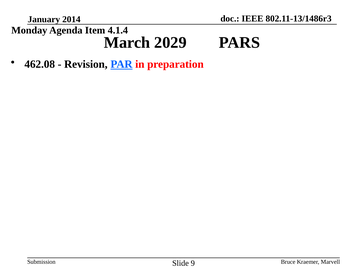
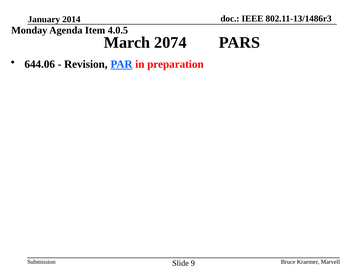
4.1.4: 4.1.4 -> 4.0.5
2029: 2029 -> 2074
462.08: 462.08 -> 644.06
